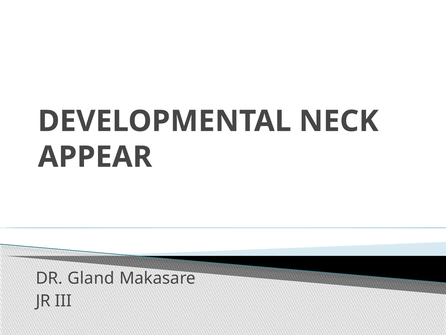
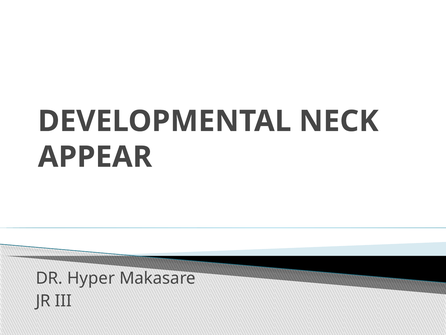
Gland: Gland -> Hyper
